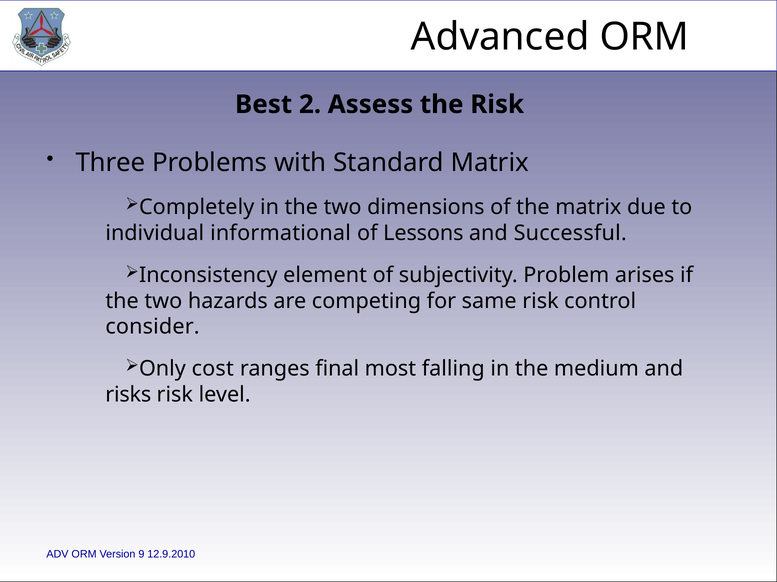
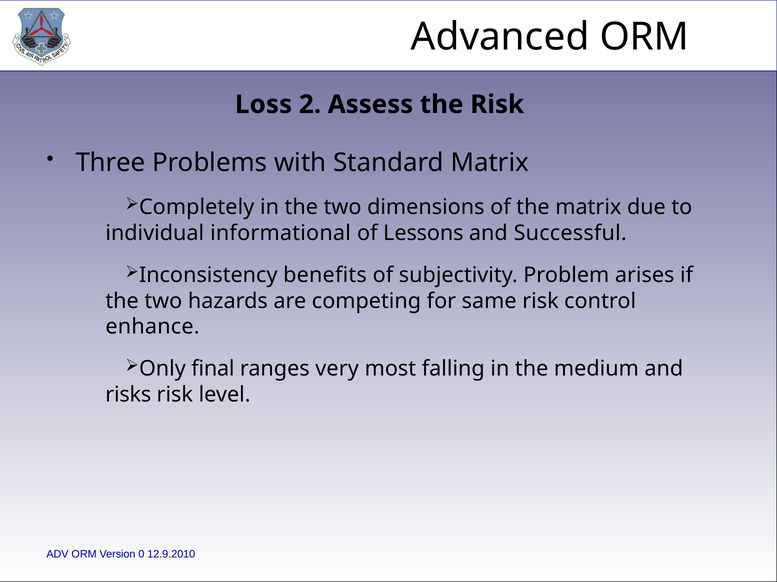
Best: Best -> Loss
element: element -> benefits
consider: consider -> enhance
cost: cost -> final
final: final -> very
9: 9 -> 0
